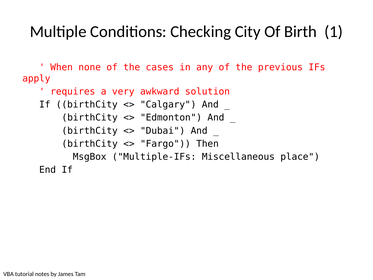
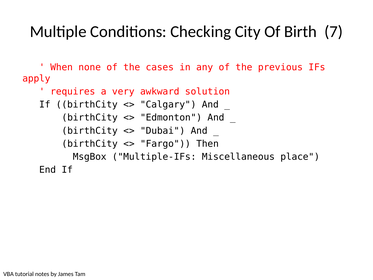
1: 1 -> 7
